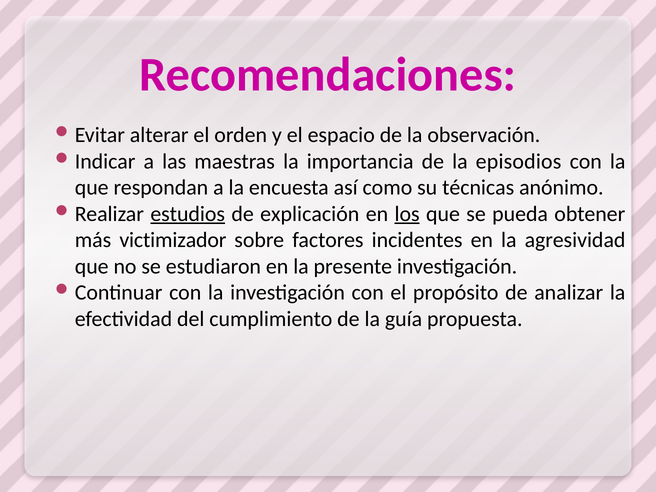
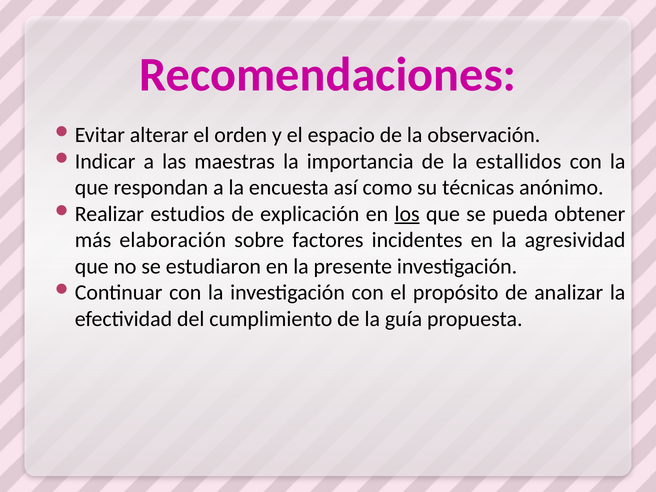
episodios: episodios -> estallidos
estudios underline: present -> none
victimizador: victimizador -> elaboración
